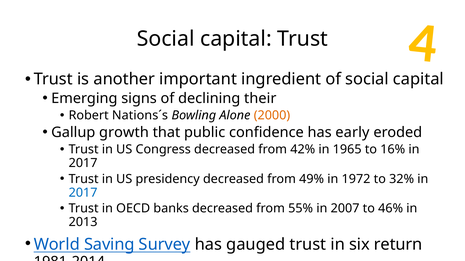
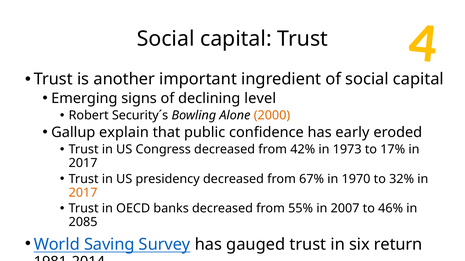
their: their -> level
Nations´s: Nations´s -> Security´s
growth: growth -> explain
1965: 1965 -> 1973
16%: 16% -> 17%
49%: 49% -> 67%
1972: 1972 -> 1970
2017 at (83, 193) colour: blue -> orange
2013: 2013 -> 2085
